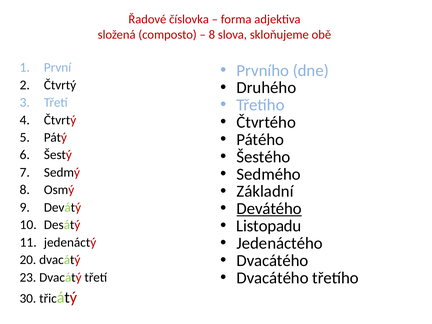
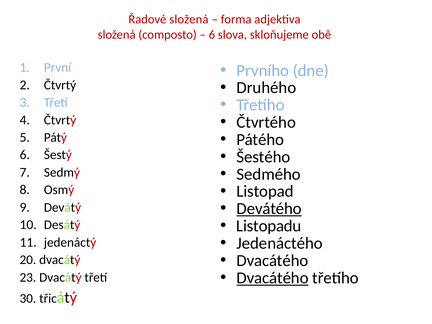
Řadové číslovka: číslovka -> složená
8 at (212, 35): 8 -> 6
Základní: Základní -> Listopad
Dvacátého at (273, 278) underline: none -> present
